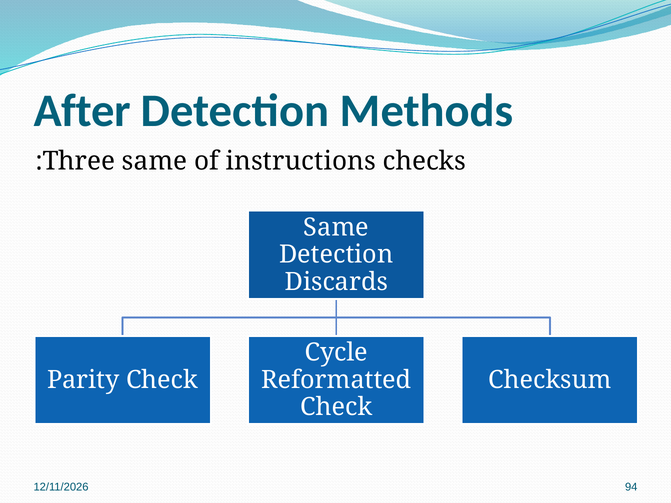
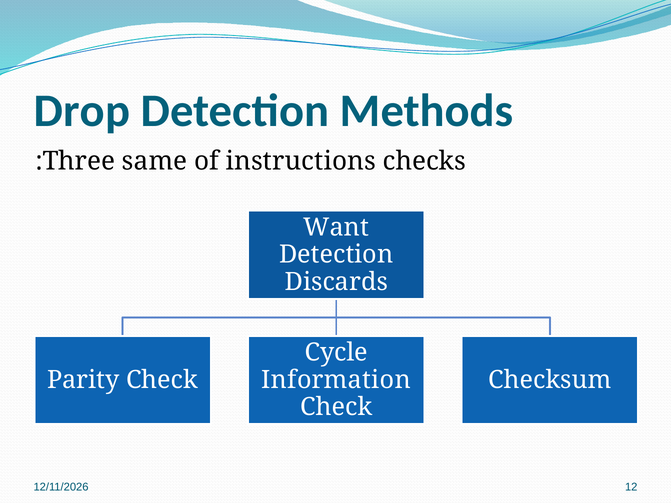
After: After -> Drop
Same at (336, 228): Same -> Want
Reformatted: Reformatted -> Information
94: 94 -> 12
